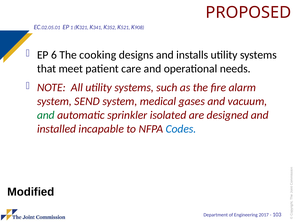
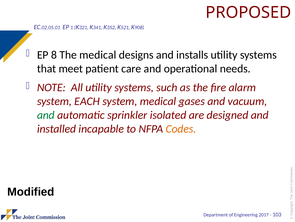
6: 6 -> 8
The cooking: cooking -> medical
SEND: SEND -> EACH
Codes colour: blue -> orange
